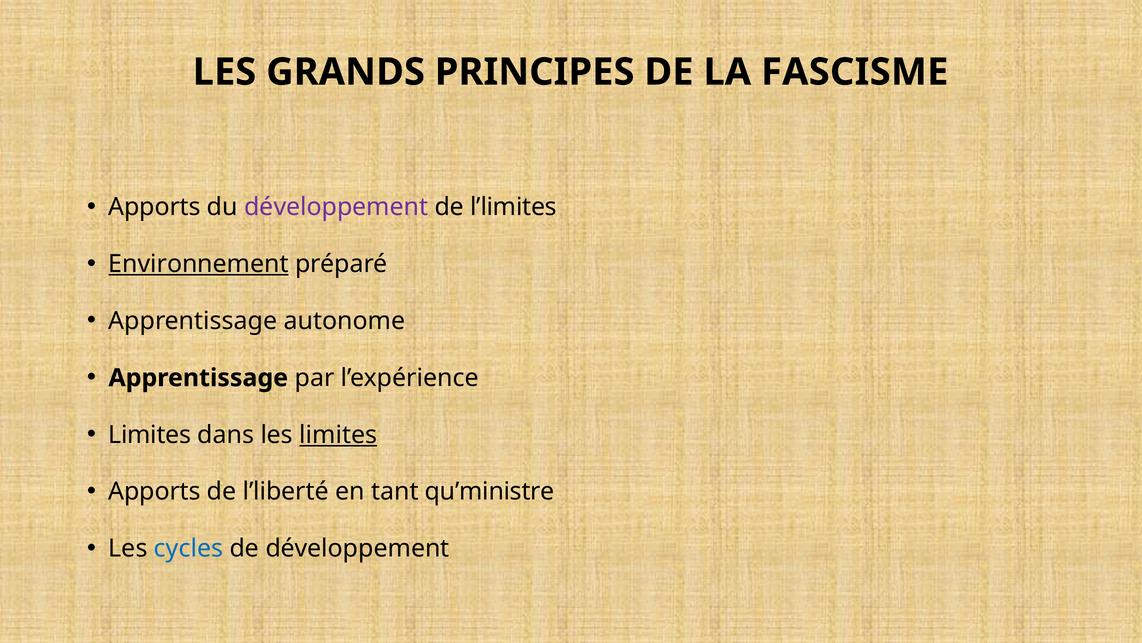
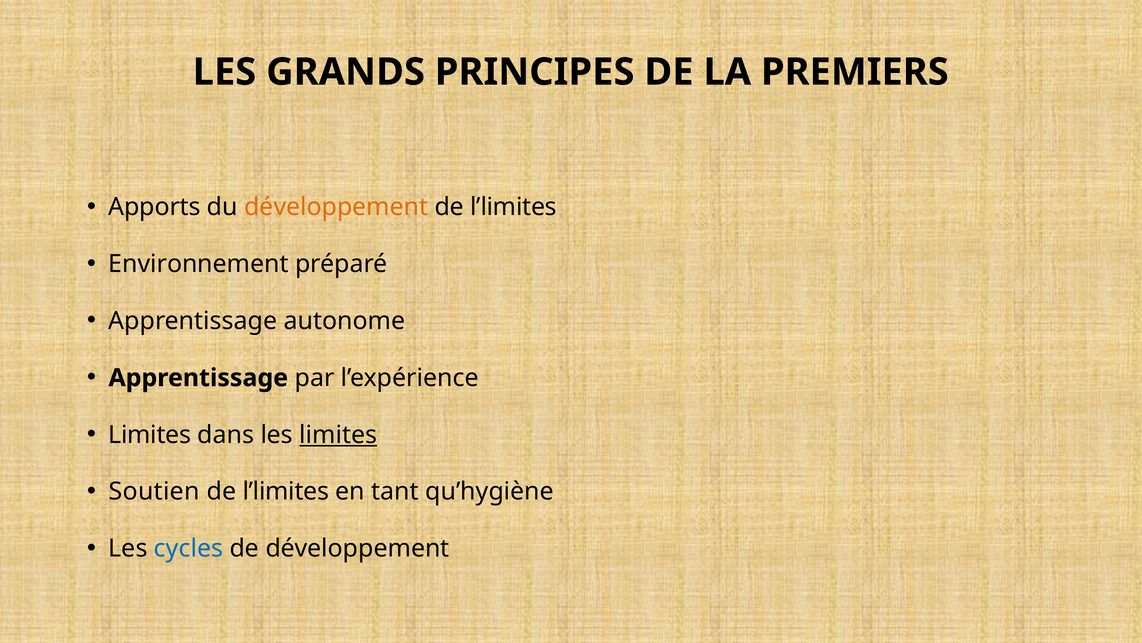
FASCISME: FASCISME -> PREMIERS
développement at (336, 207) colour: purple -> orange
Environnement underline: present -> none
Apports at (155, 491): Apports -> Soutien
l’liberté at (286, 491): l’liberté -> l’limites
qu’ministre: qu’ministre -> qu’hygiène
